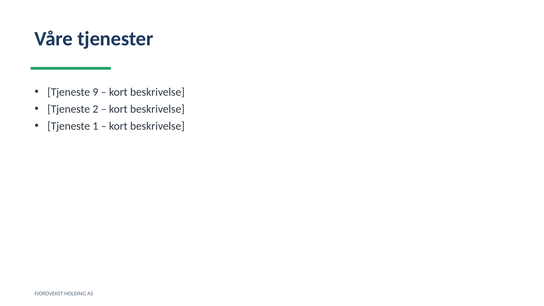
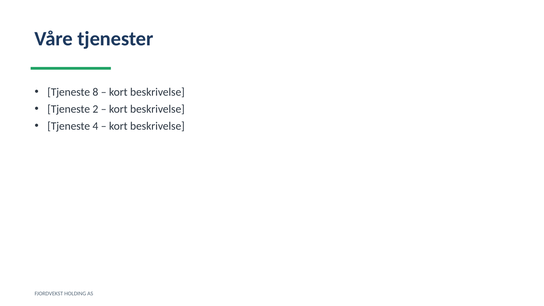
9: 9 -> 8
1: 1 -> 4
